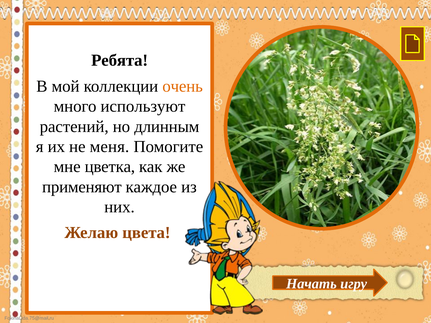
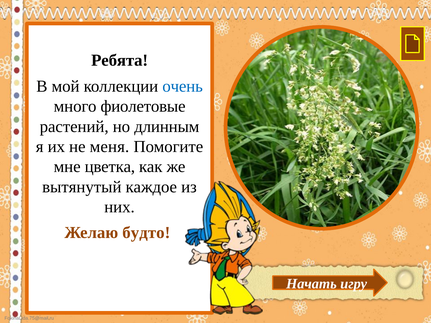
очень colour: orange -> blue
используют: используют -> фиолетовые
применяют: применяют -> вытянутый
цвета: цвета -> будто
